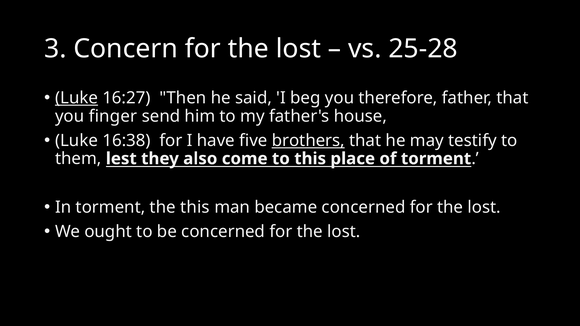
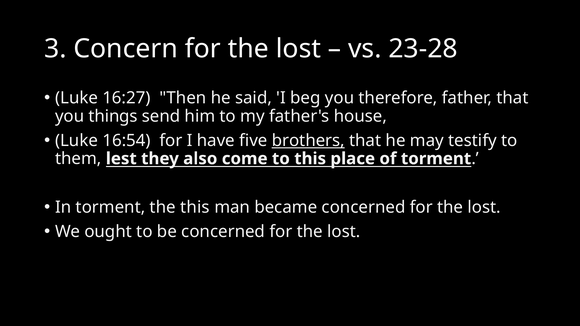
25-28: 25-28 -> 23-28
Luke at (77, 98) underline: present -> none
finger: finger -> things
16:38: 16:38 -> 16:54
